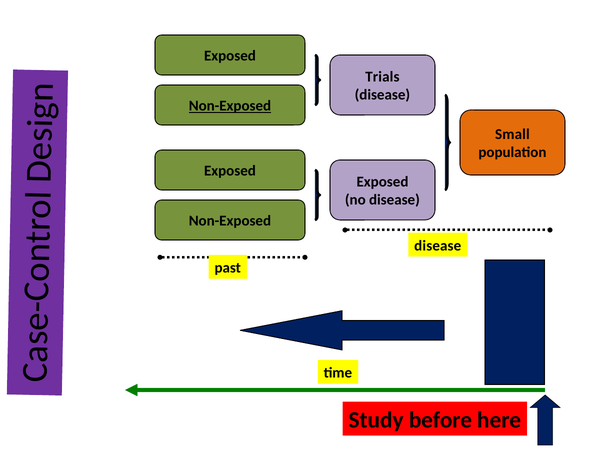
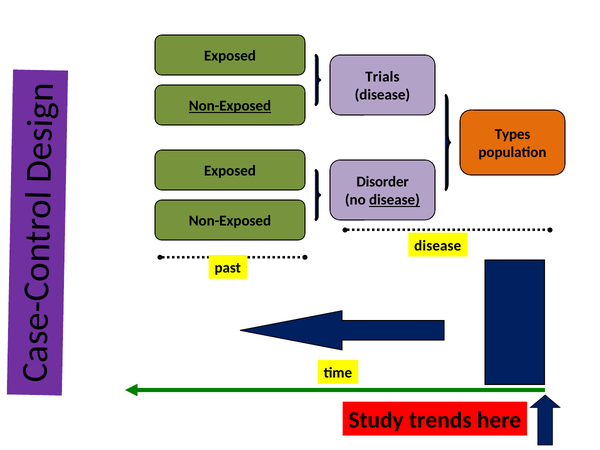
Small: Small -> Types
Exposed at (382, 182): Exposed -> Disorder
disease at (394, 200) underline: none -> present
before: before -> trends
